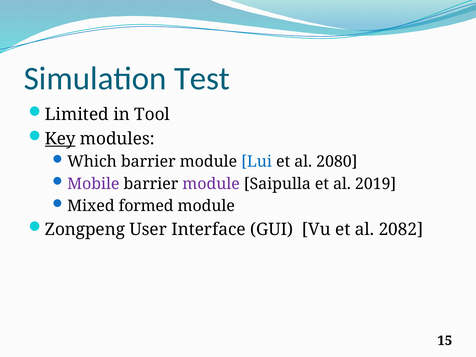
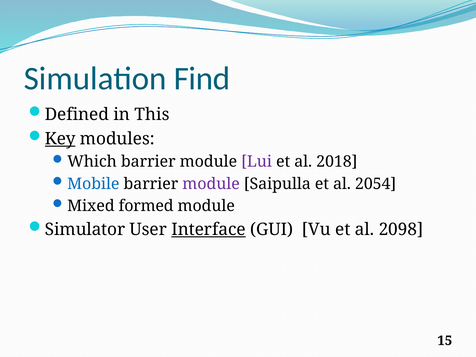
Test: Test -> Find
Limited: Limited -> Defined
Tool: Tool -> This
Lui colour: blue -> purple
2080: 2080 -> 2018
Mobile colour: purple -> blue
2019: 2019 -> 2054
Zongpeng: Zongpeng -> Simulator
Interface underline: none -> present
2082: 2082 -> 2098
